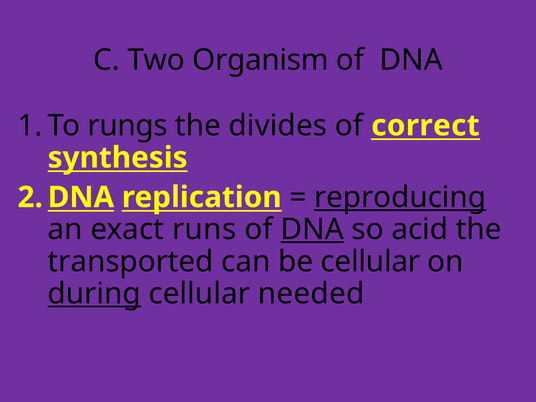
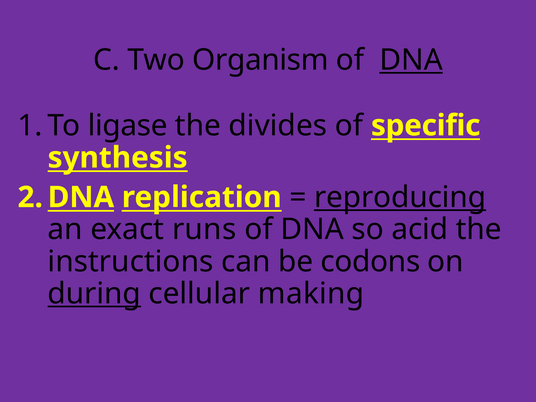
DNA at (411, 60) underline: none -> present
rungs: rungs -> ligase
correct: correct -> specific
DNA at (312, 229) underline: present -> none
transported: transported -> instructions
be cellular: cellular -> codons
needed: needed -> making
